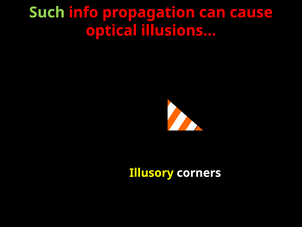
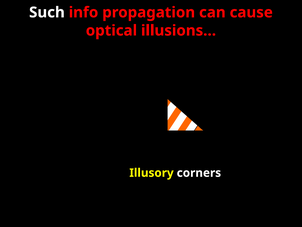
Such colour: light green -> white
